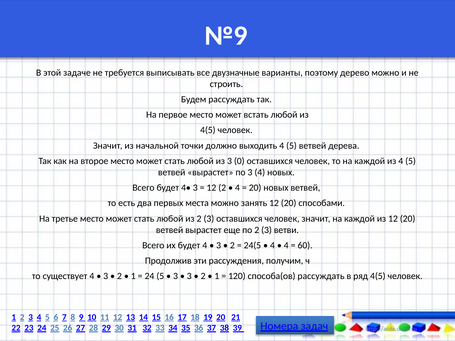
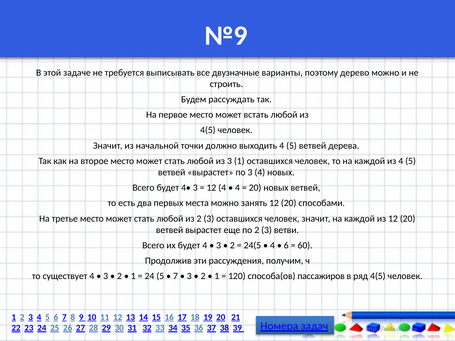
3 0: 0 -> 1
12 2: 2 -> 4
4 at (286, 246): 4 -> 6
3 at (176, 276): 3 -> 7
способа(ов рассуждать: рассуждать -> пассажиров
